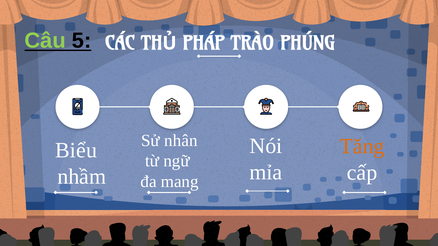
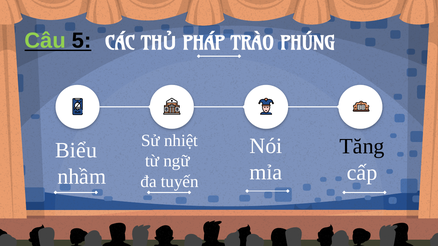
nhân: nhân -> nhiệt
Tăng colour: orange -> black
mang: mang -> tuyến
